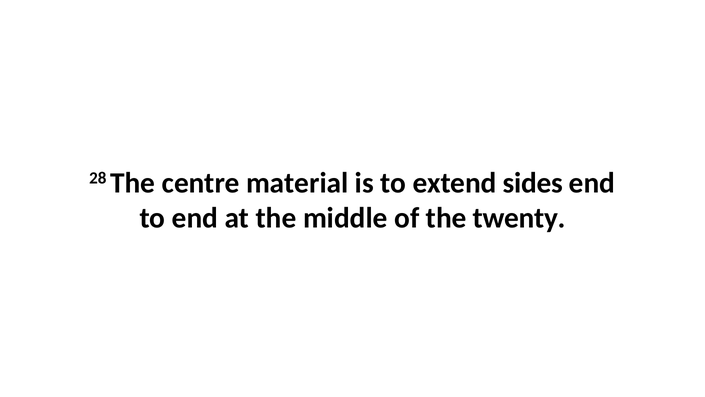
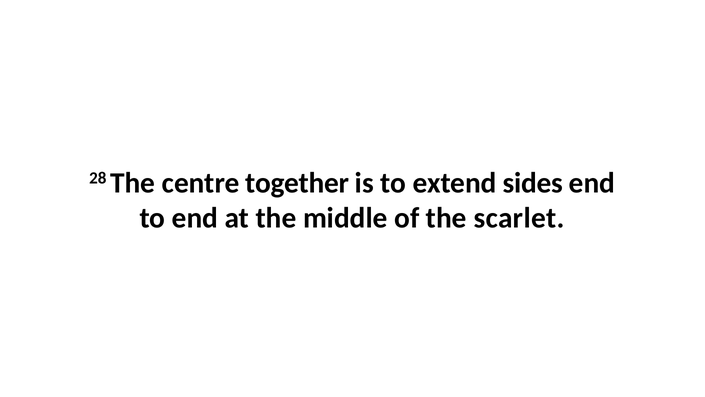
material: material -> together
twenty: twenty -> scarlet
